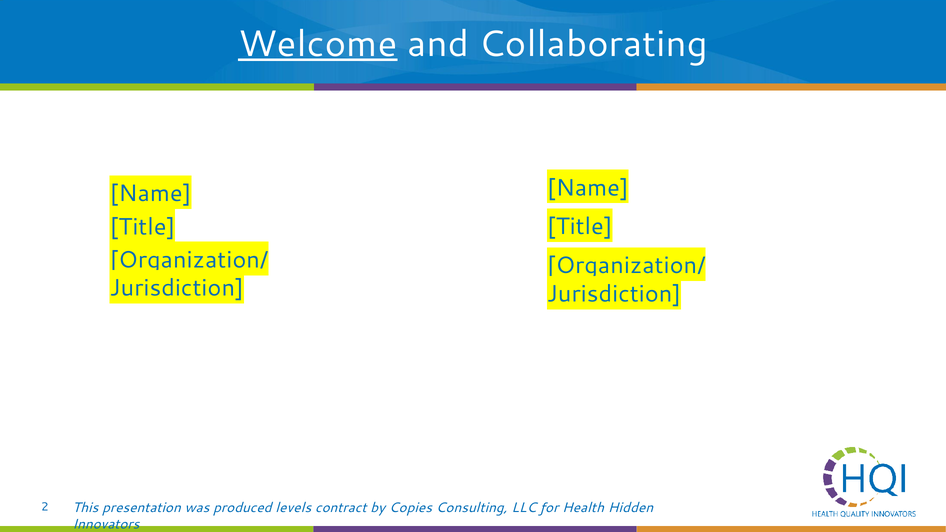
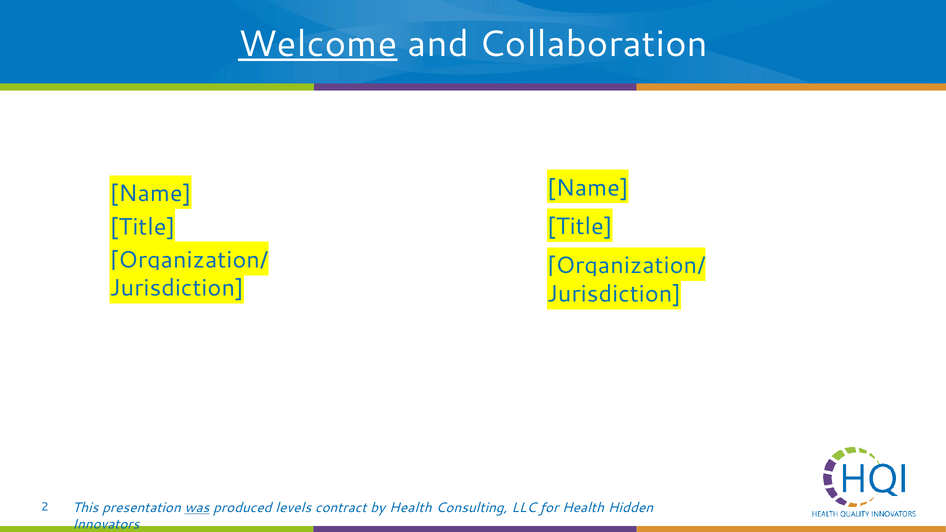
Collaborating: Collaborating -> Collaboration
was underline: none -> present
by Copies: Copies -> Health
